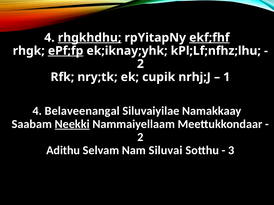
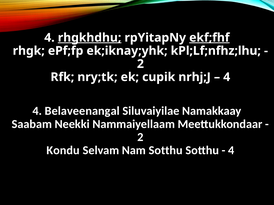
ePf;fp underline: present -> none
1 at (227, 77): 1 -> 4
Neekki underline: present -> none
Adithu: Adithu -> Kondu
Nam Siluvai: Siluvai -> Sotthu
3 at (231, 151): 3 -> 4
